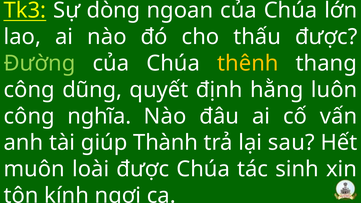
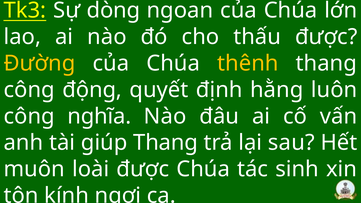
Đường colour: light green -> yellow
dũng: dũng -> động
giúp Thành: Thành -> Thang
